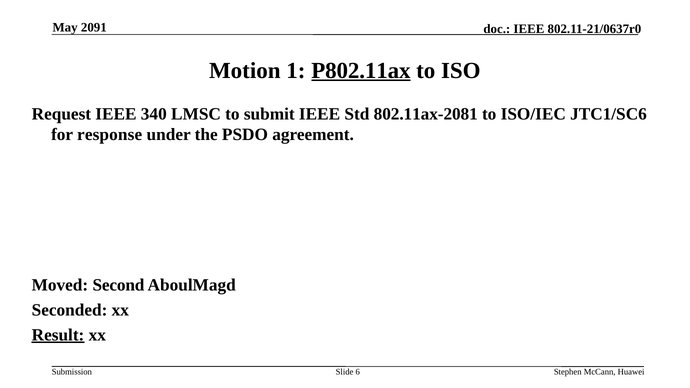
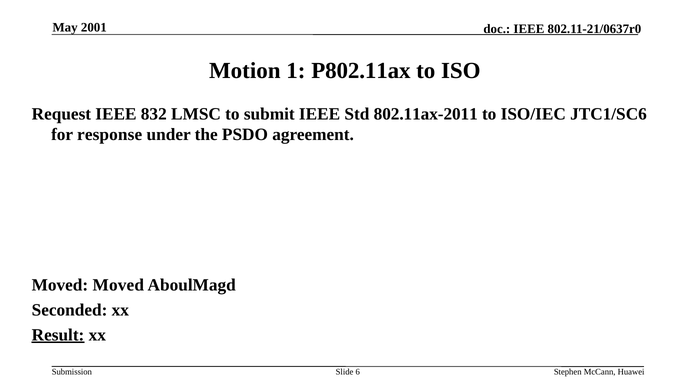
2091: 2091 -> 2001
P802.11ax underline: present -> none
340: 340 -> 832
802.11ax-2081: 802.11ax-2081 -> 802.11ax-2011
Moved Second: Second -> Moved
